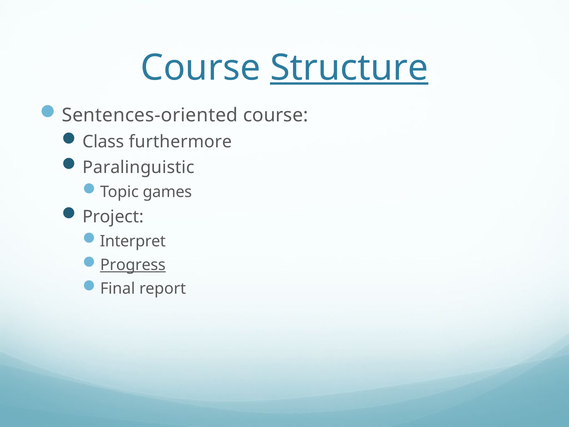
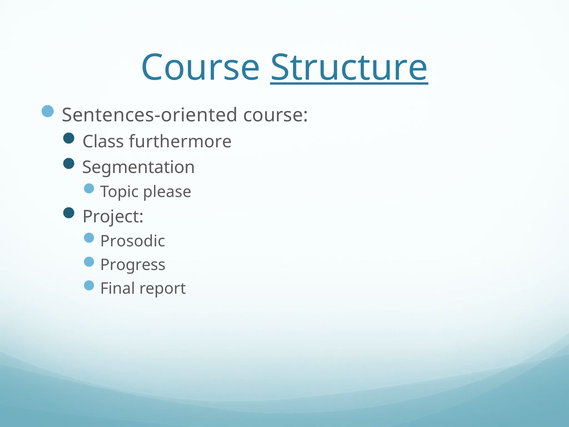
Paralinguistic: Paralinguistic -> Segmentation
games: games -> please
Interpret: Interpret -> Prosodic
Progress underline: present -> none
